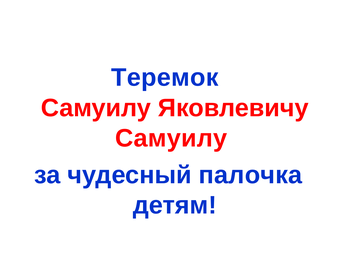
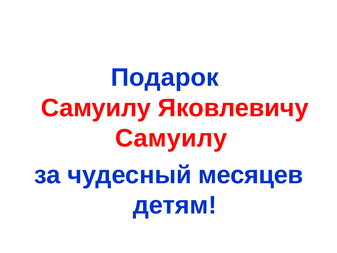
Теремок: Теремок -> Подарок
палочка: палочка -> месяцев
